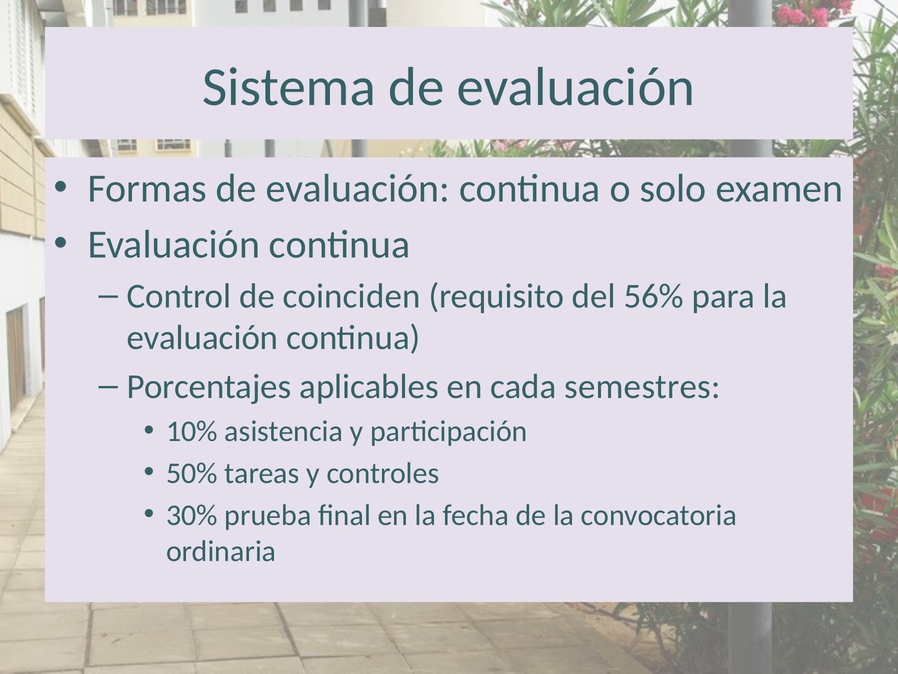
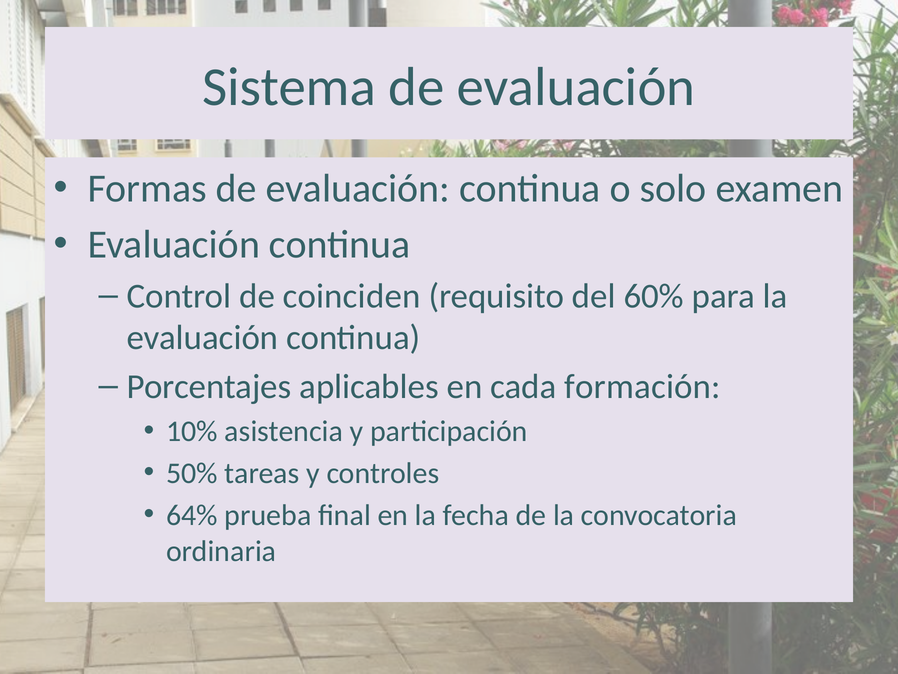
56%: 56% -> 60%
semestres: semestres -> formación
30%: 30% -> 64%
